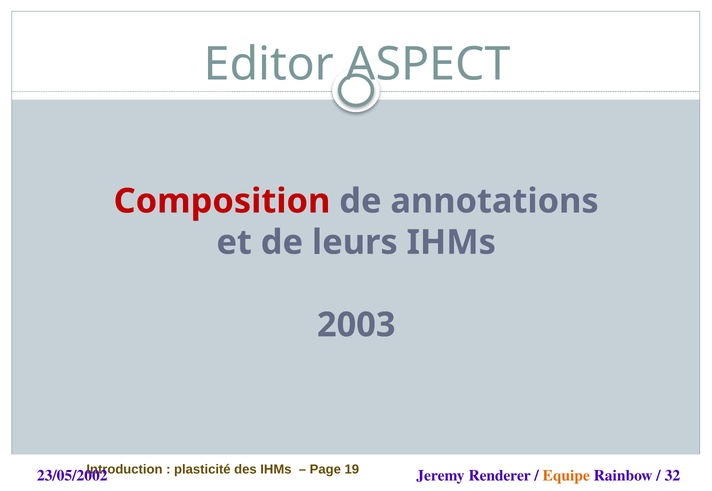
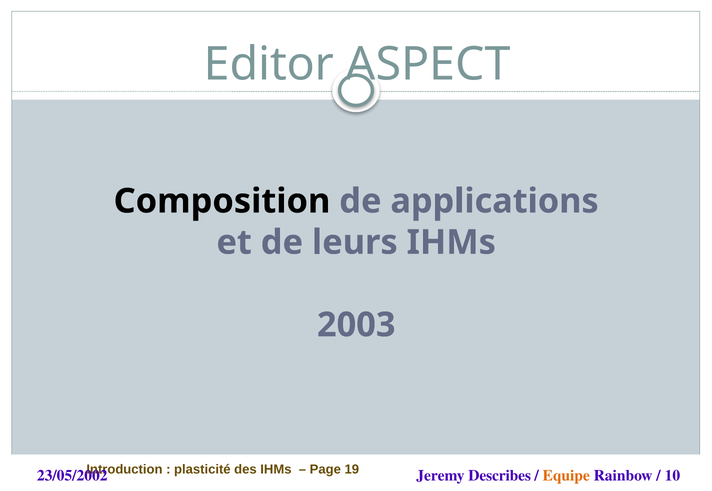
Composition colour: red -> black
annotations: annotations -> applications
Renderer: Renderer -> Describes
32: 32 -> 10
